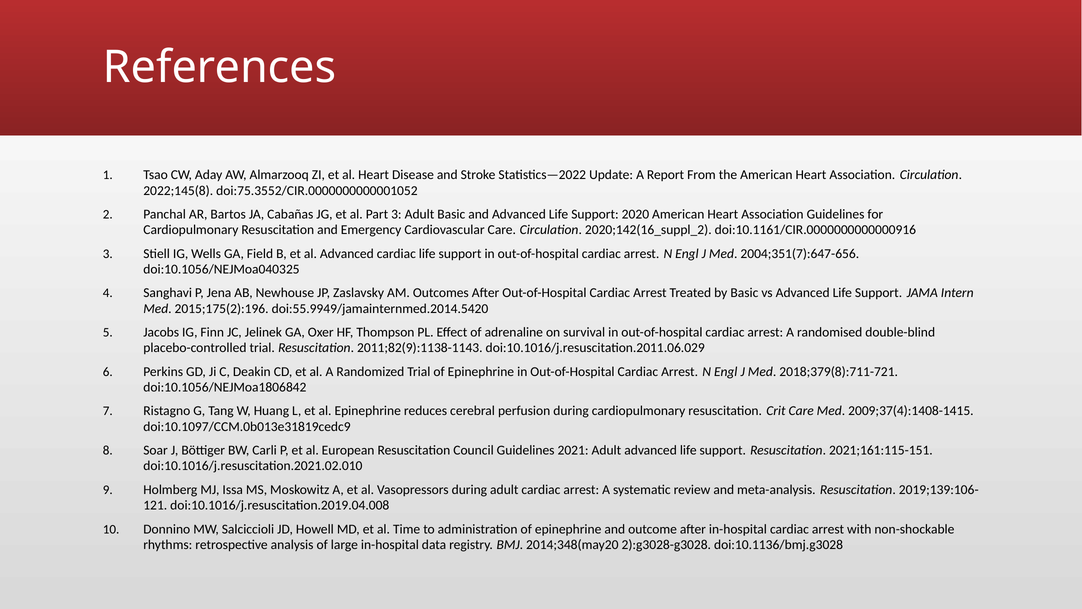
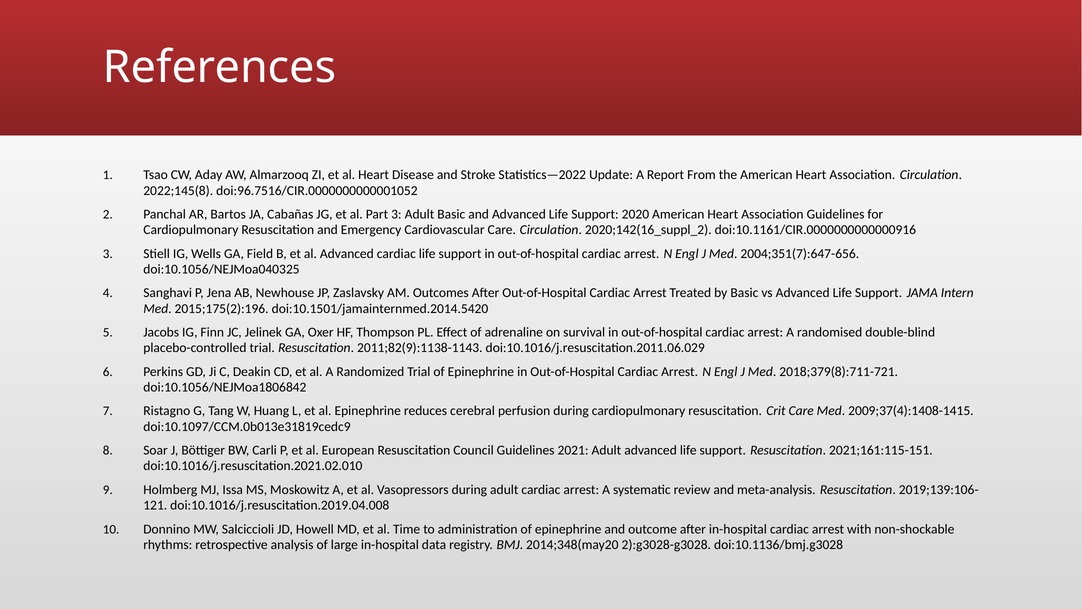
doi:75.3552/CIR.0000000000001052: doi:75.3552/CIR.0000000000001052 -> doi:96.7516/CIR.0000000000001052
doi:55.9949/jamainternmed.2014.5420: doi:55.9949/jamainternmed.2014.5420 -> doi:10.1501/jamainternmed.2014.5420
